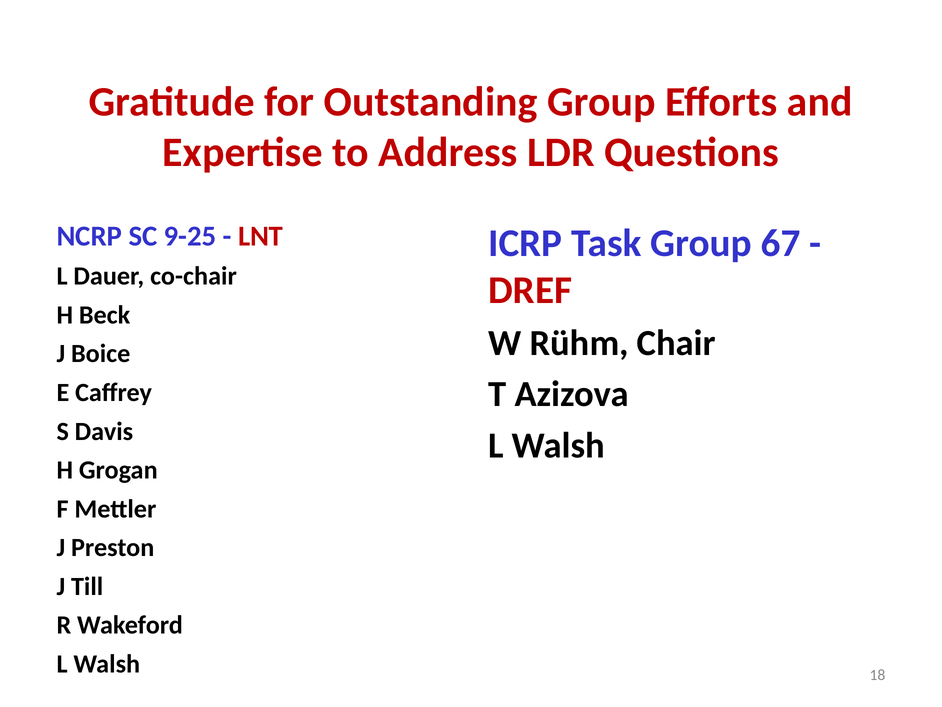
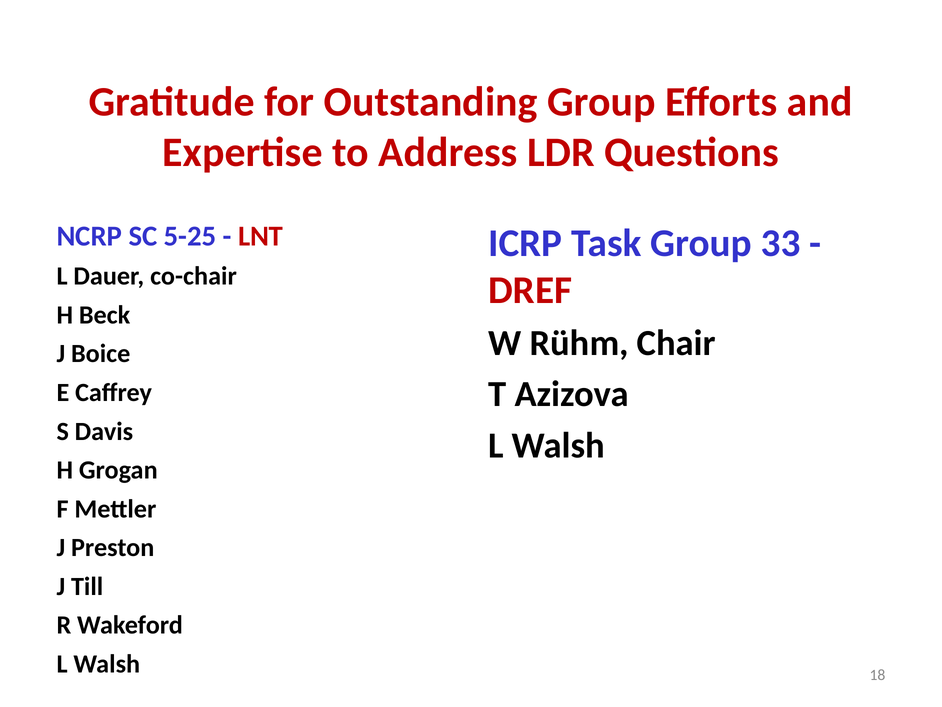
9-25: 9-25 -> 5-25
67: 67 -> 33
